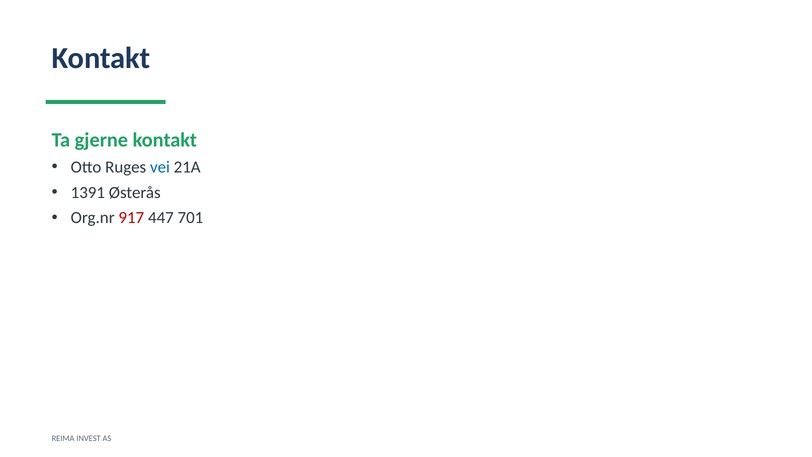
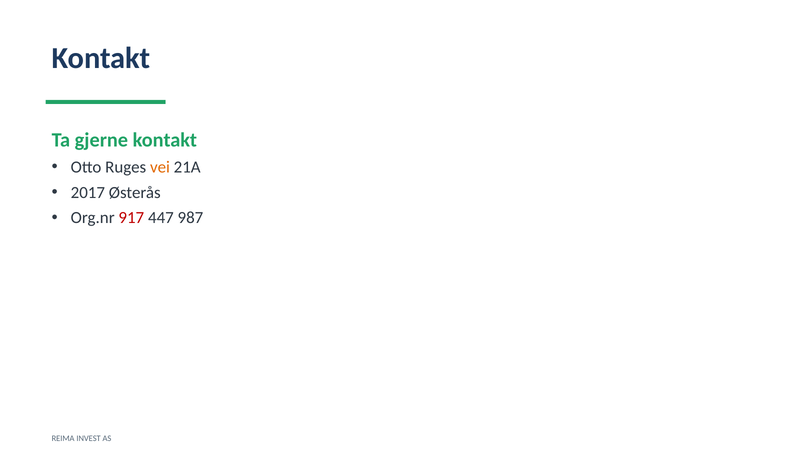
vei colour: blue -> orange
1391: 1391 -> 2017
701: 701 -> 987
